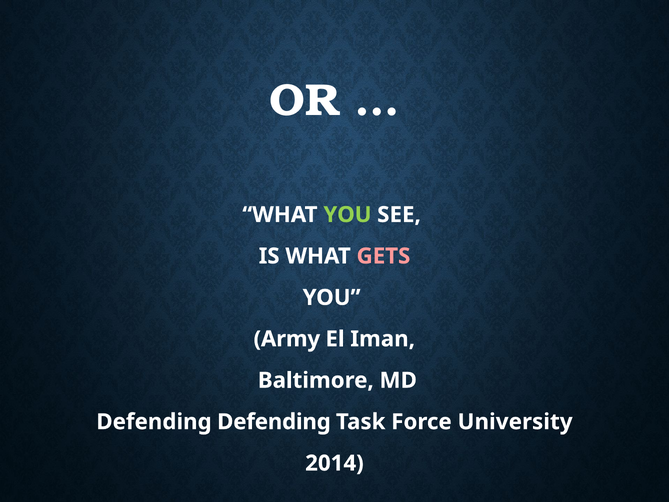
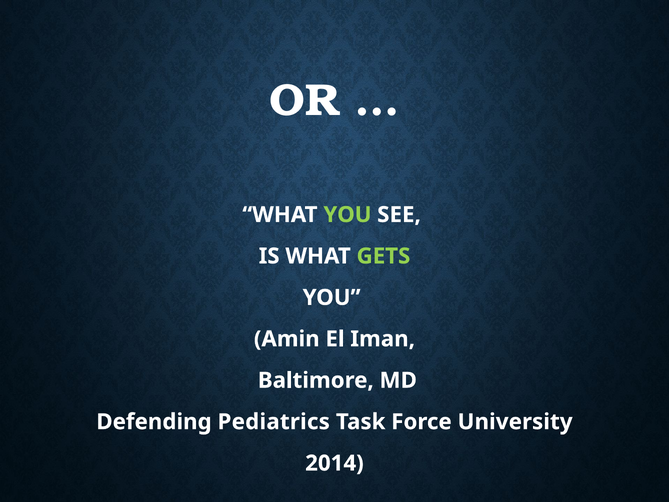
GETS colour: pink -> light green
Army: Army -> Amin
Defending Defending: Defending -> Pediatrics
